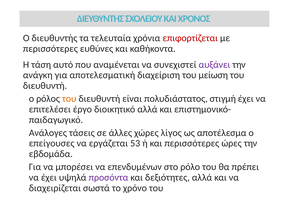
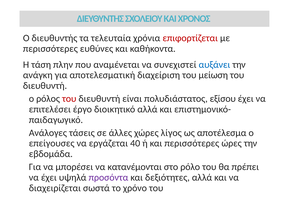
αυτό: αυτό -> πλην
αυξάνει colour: purple -> blue
του at (69, 99) colour: orange -> red
στιγμή: στιγμή -> εξίσου
53: 53 -> 40
επενδυμένων: επενδυμένων -> κατανέμονται
